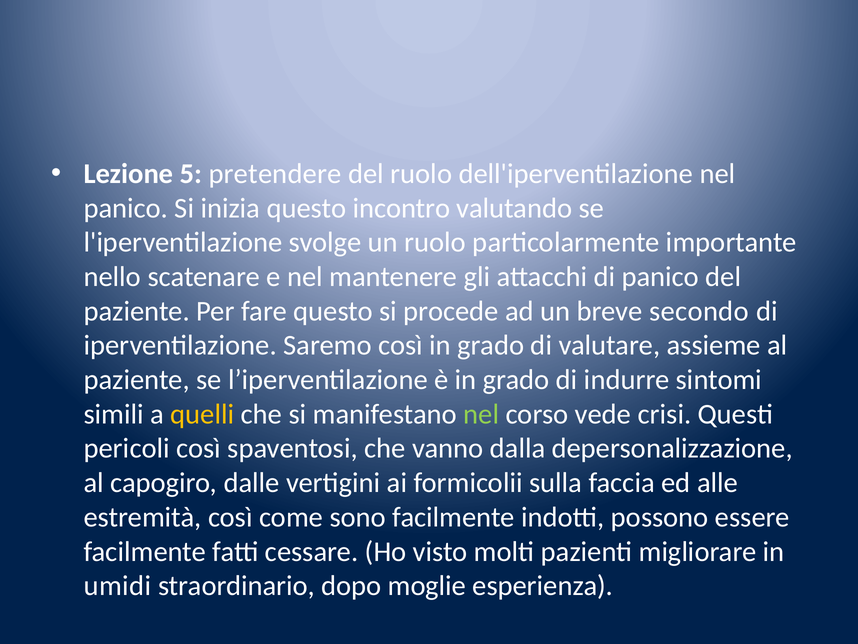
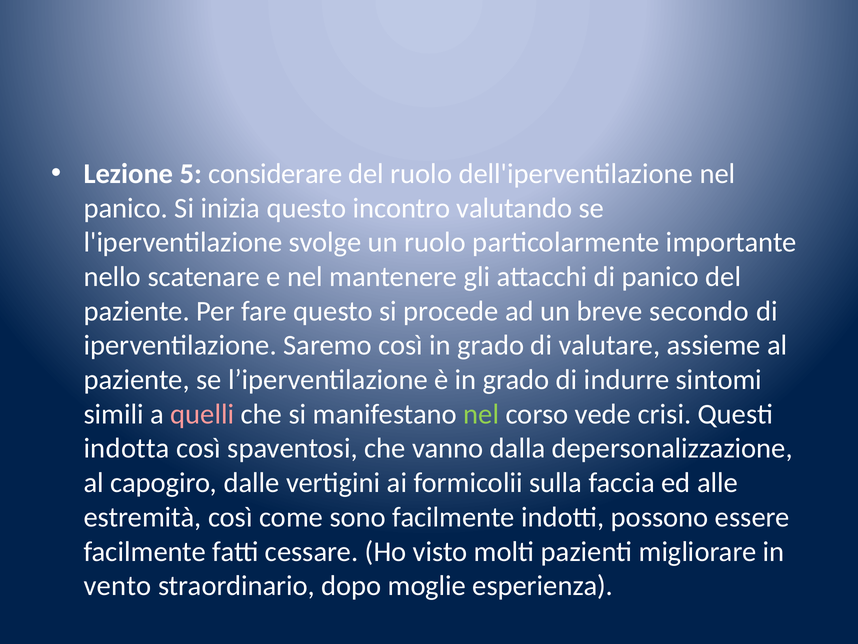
pretendere: pretendere -> considerare
quelli colour: yellow -> pink
pericoli: pericoli -> indotta
umidi: umidi -> vento
